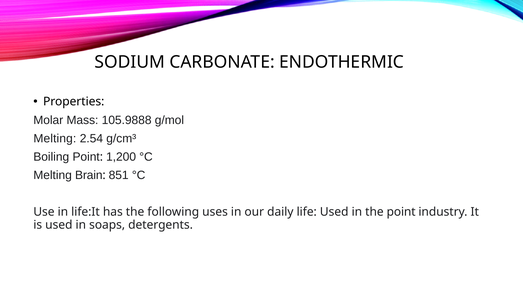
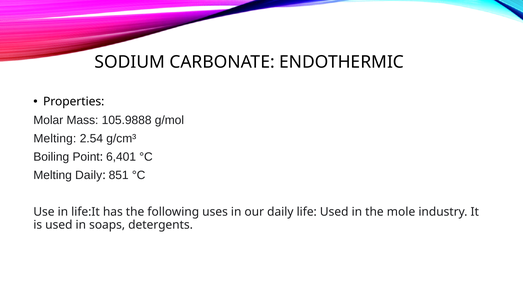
1,200: 1,200 -> 6,401
Melting Brain: Brain -> Daily
the point: point -> mole
